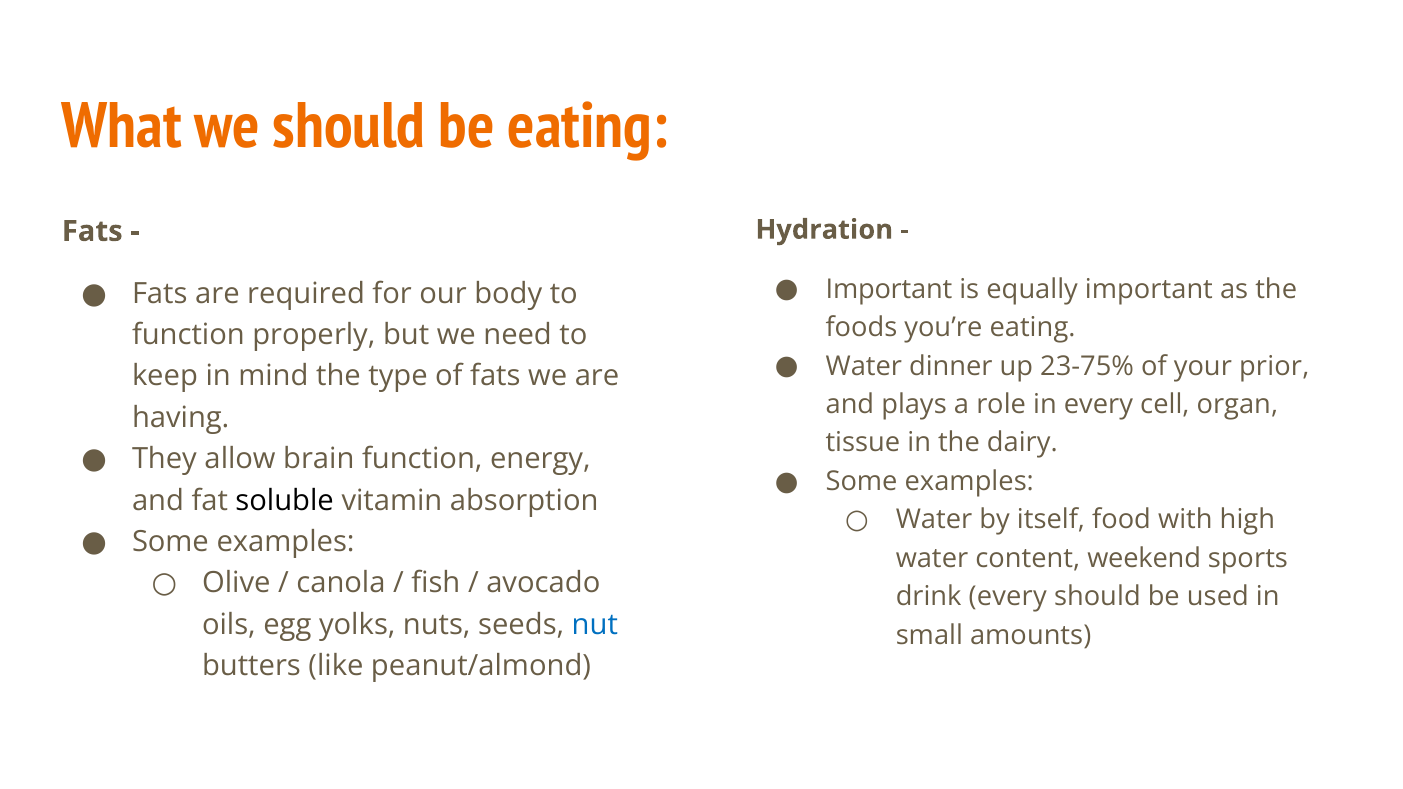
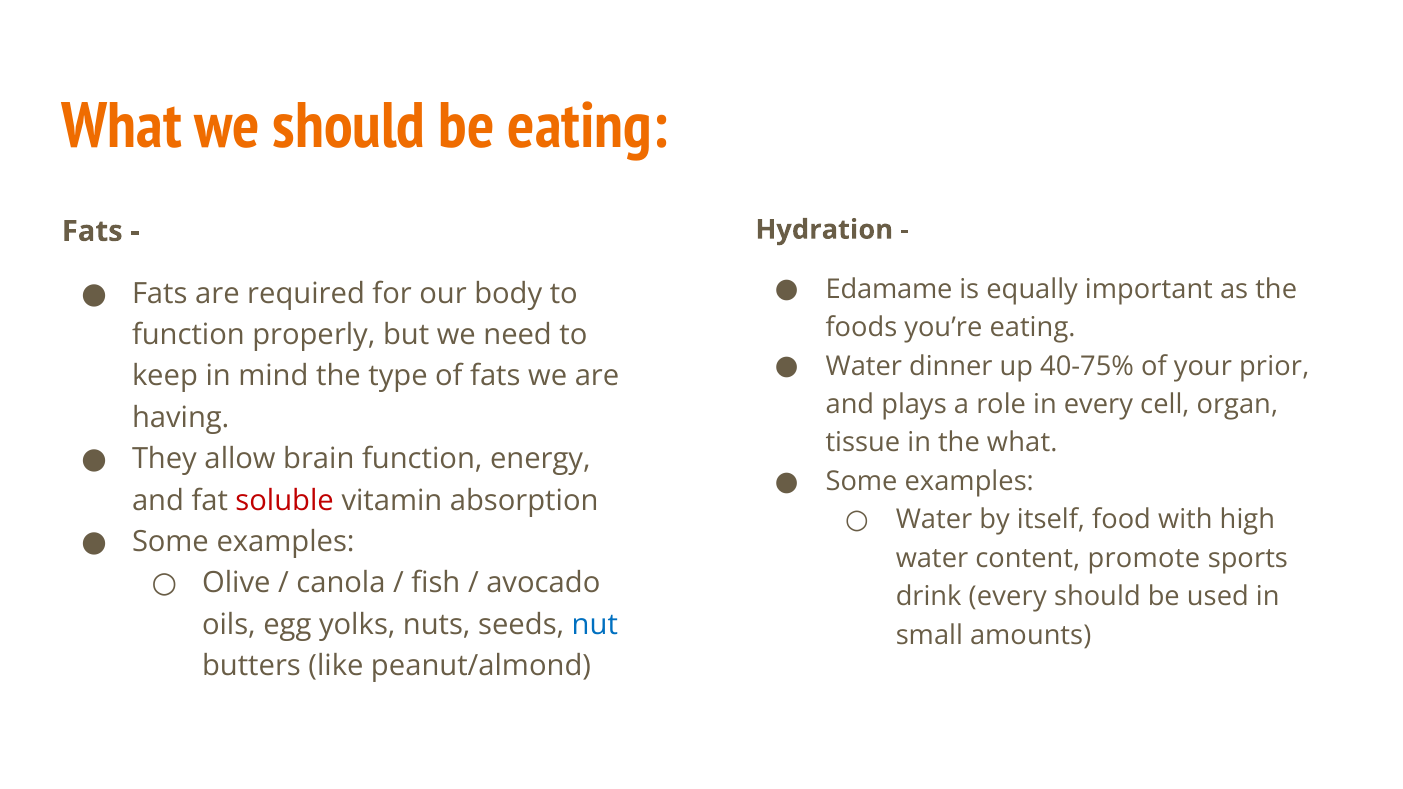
Important at (889, 289): Important -> Edamame
23-75%: 23-75% -> 40-75%
the dairy: dairy -> what
soluble colour: black -> red
weekend: weekend -> promote
